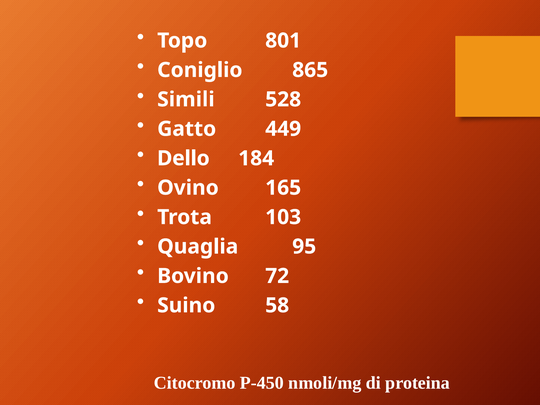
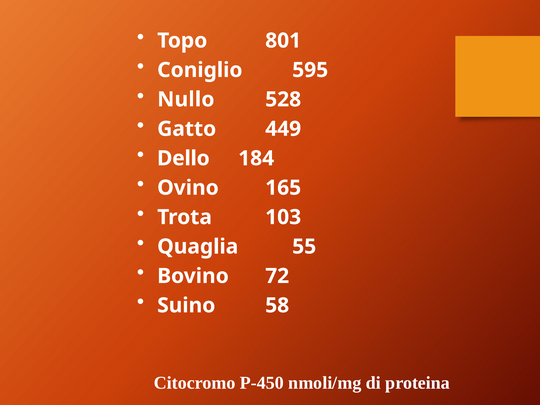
865: 865 -> 595
Simili: Simili -> Nullo
95: 95 -> 55
